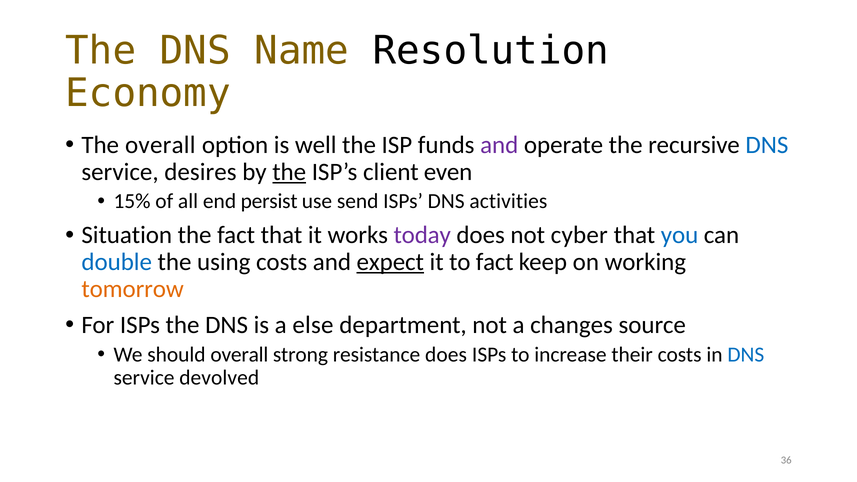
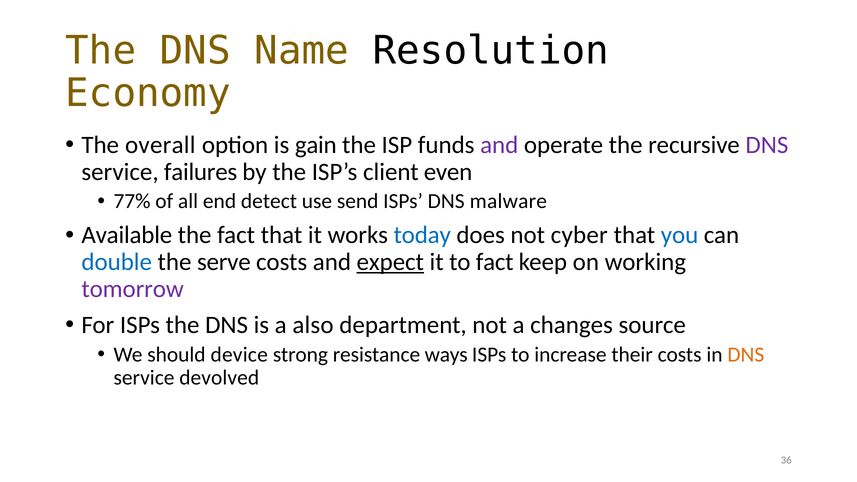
well: well -> gain
DNS at (767, 145) colour: blue -> purple
desires: desires -> failures
the at (289, 172) underline: present -> none
15%: 15% -> 77%
persist: persist -> detect
activities: activities -> malware
Situation: Situation -> Available
today colour: purple -> blue
using: using -> serve
tomorrow colour: orange -> purple
else: else -> also
should overall: overall -> device
resistance does: does -> ways
DNS at (746, 355) colour: blue -> orange
